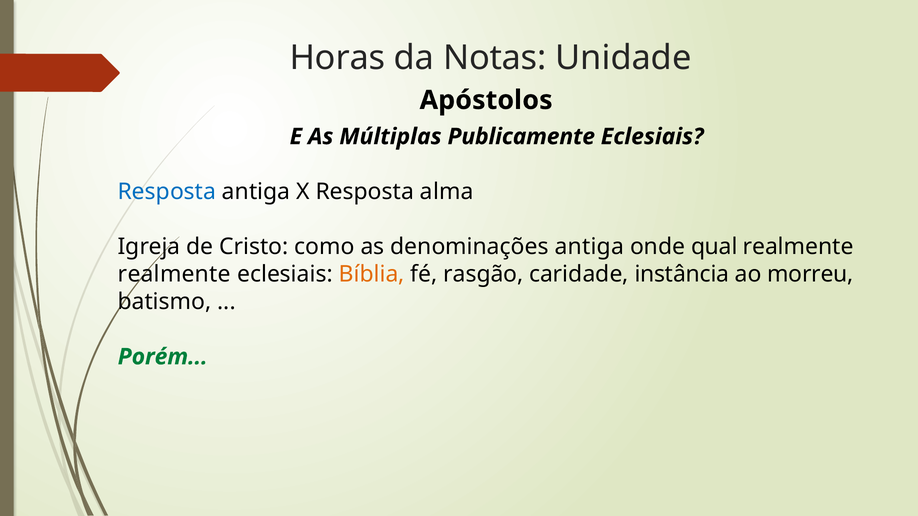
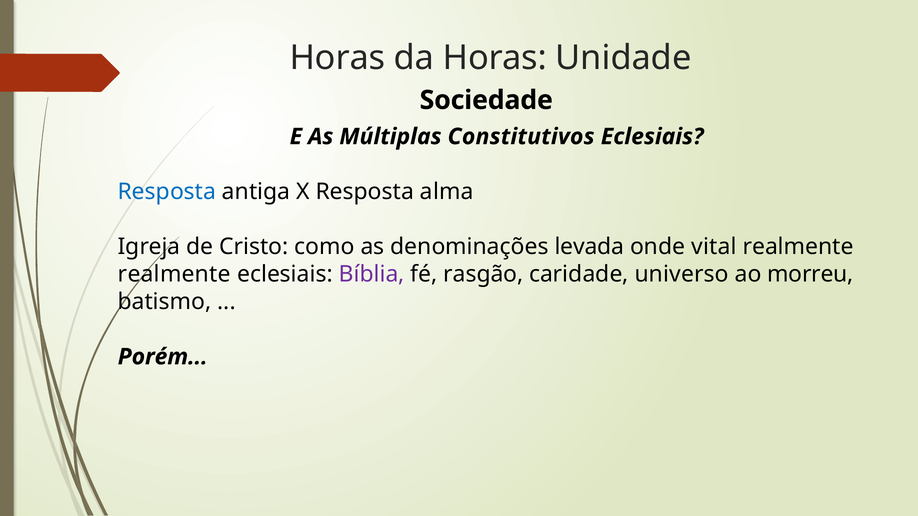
da Notas: Notas -> Horas
Apóstolos: Apóstolos -> Sociedade
Publicamente: Publicamente -> Constitutivos
denominações antiga: antiga -> levada
qual: qual -> vital
Bíblia colour: orange -> purple
instância: instância -> universo
Porém colour: green -> black
